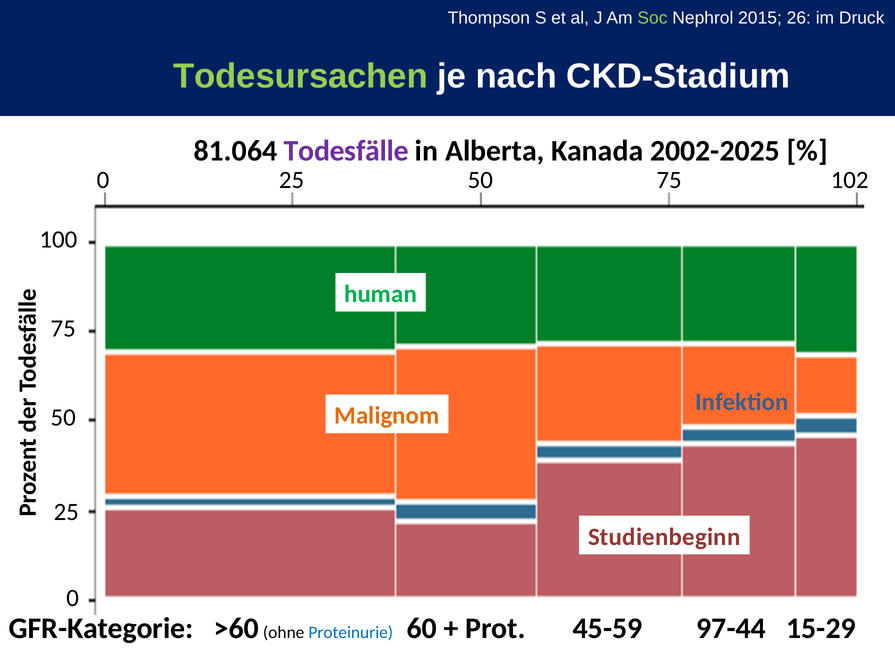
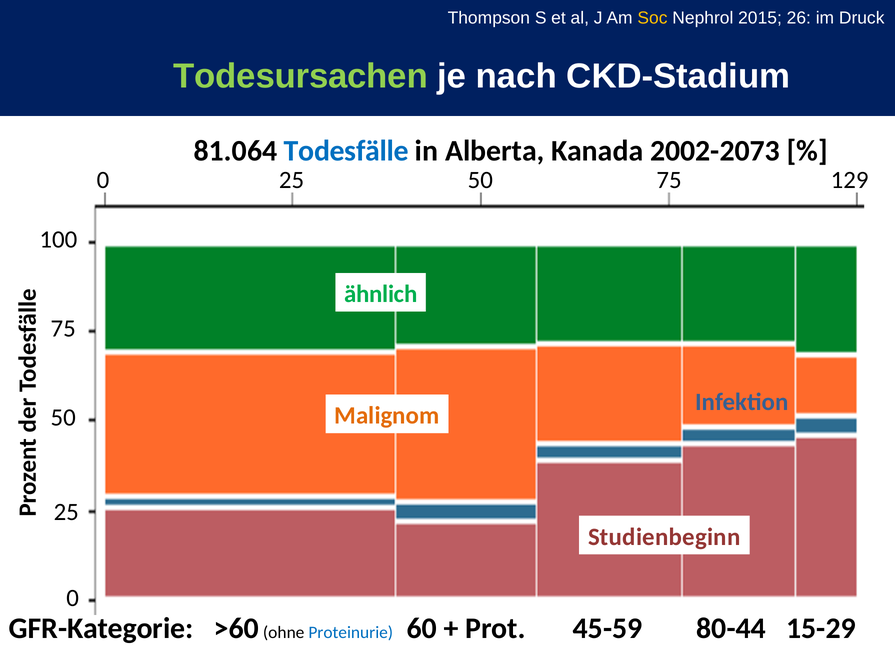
Soc colour: light green -> yellow
Todesfälle colour: purple -> blue
2002-2025: 2002-2025 -> 2002-2073
102: 102 -> 129
human: human -> ähnlich
97-44: 97-44 -> 80-44
